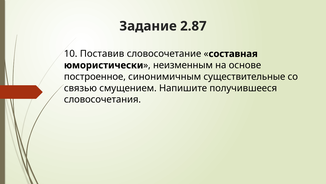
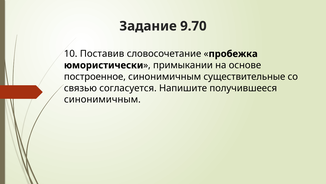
2.87: 2.87 -> 9.70
составная: составная -> пробежка
неизменным: неизменным -> примыкании
смущением: смущением -> согласуется
словосочетания at (102, 99): словосочетания -> синонимичным
